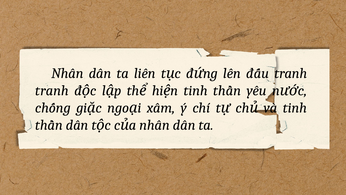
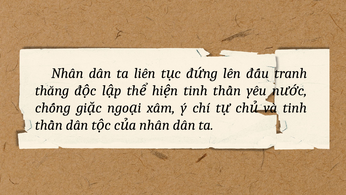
tranh at (52, 90): tranh -> thắng
